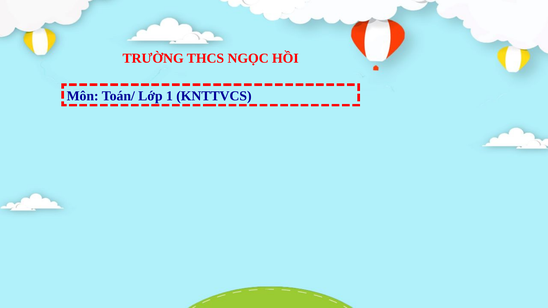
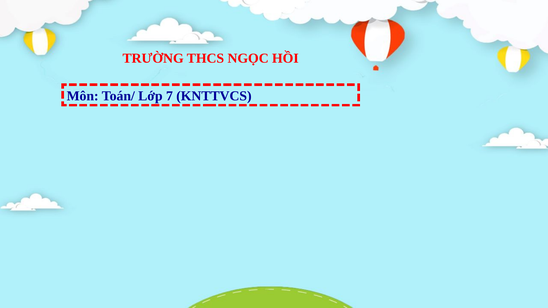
1: 1 -> 7
